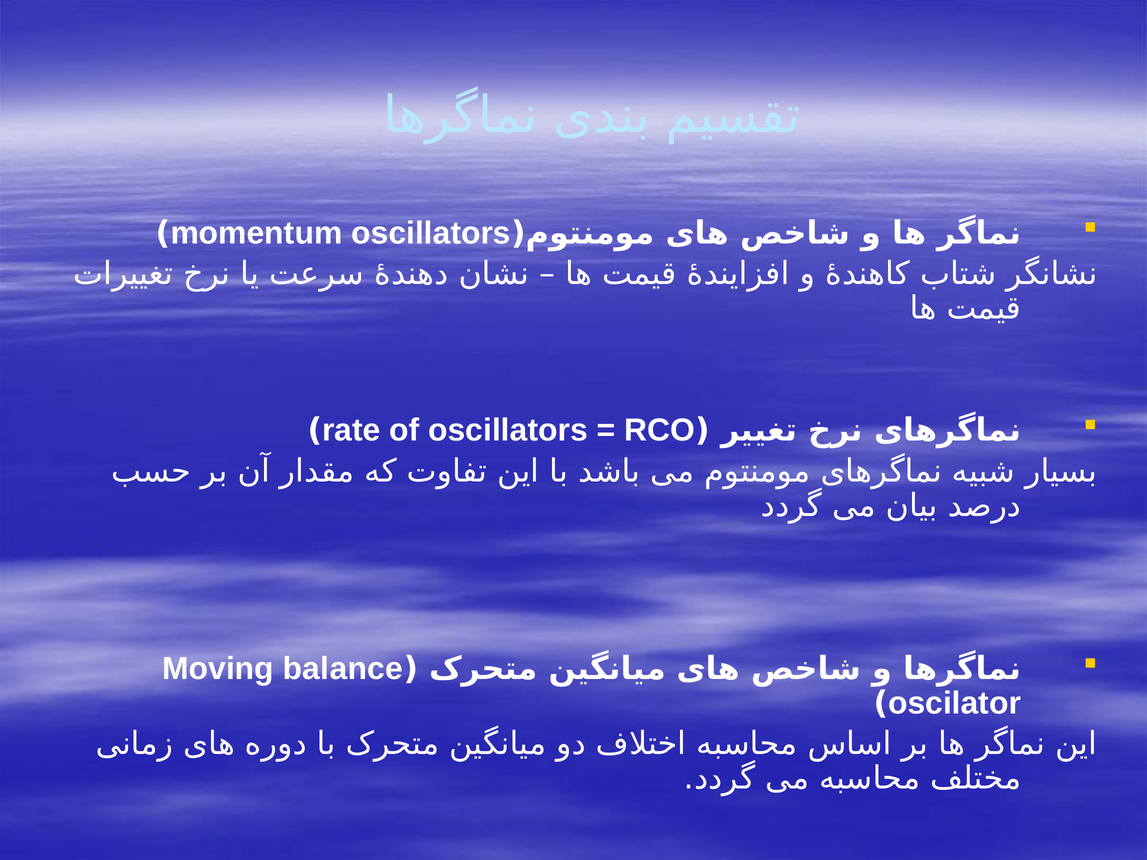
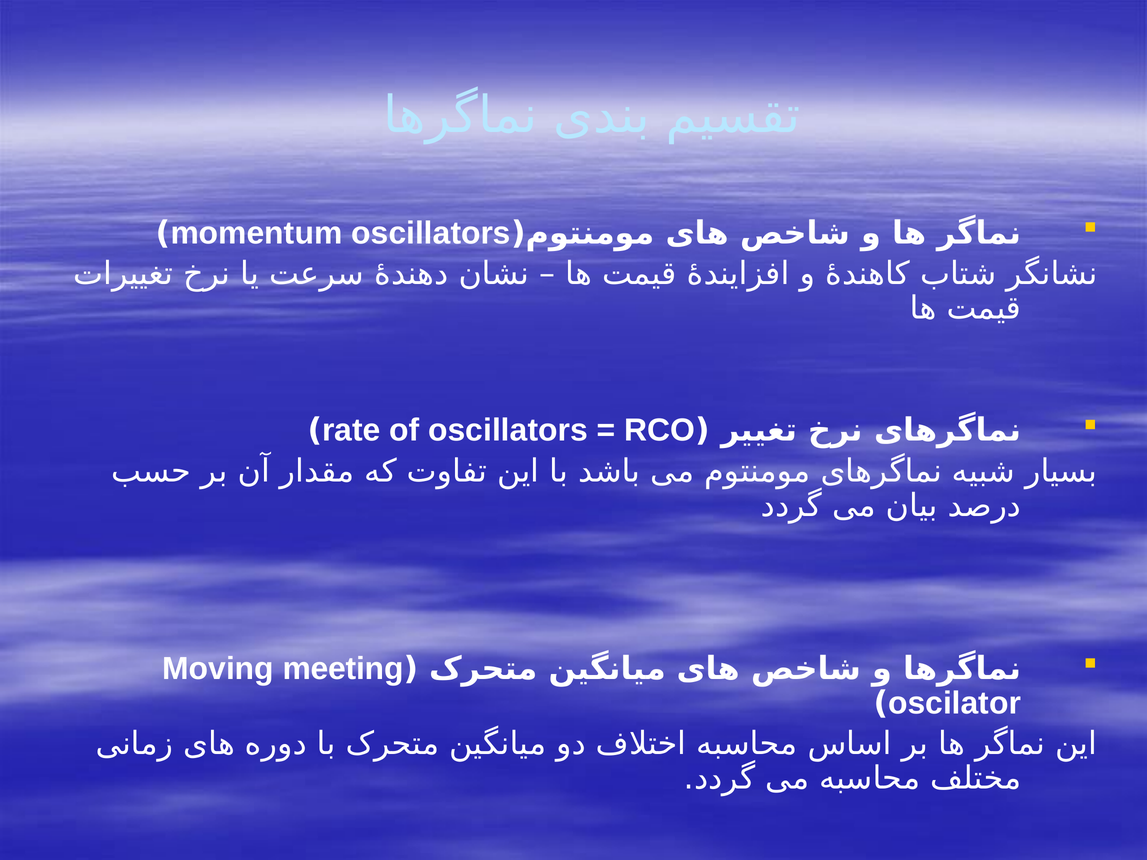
balance: balance -> meeting
